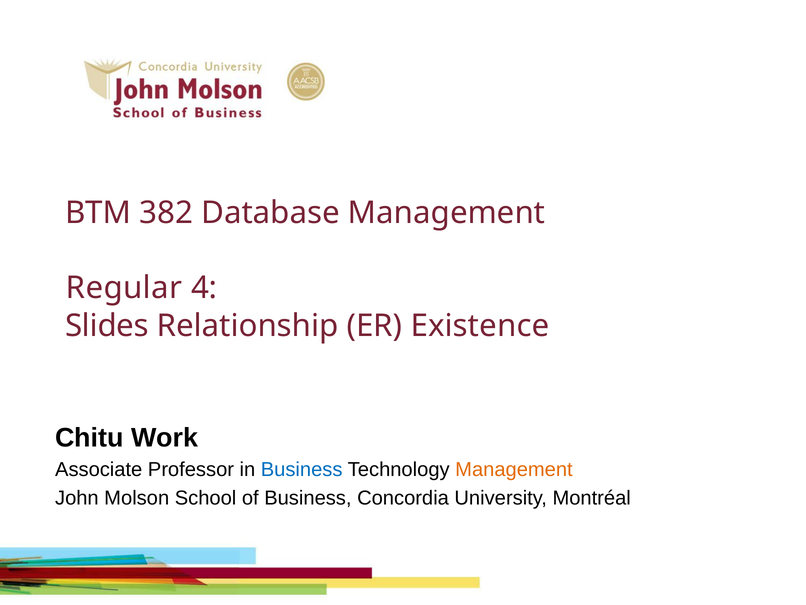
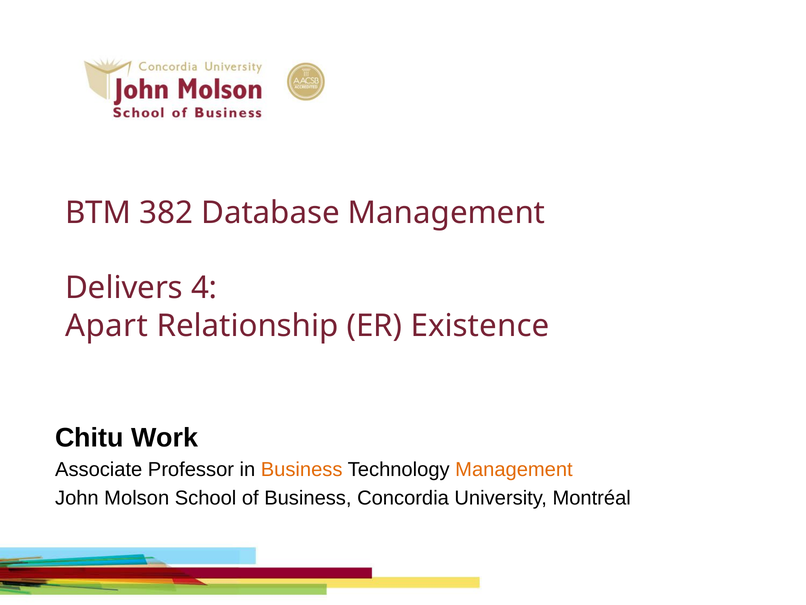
Regular: Regular -> Delivers
Slides: Slides -> Apart
Business at (302, 469) colour: blue -> orange
